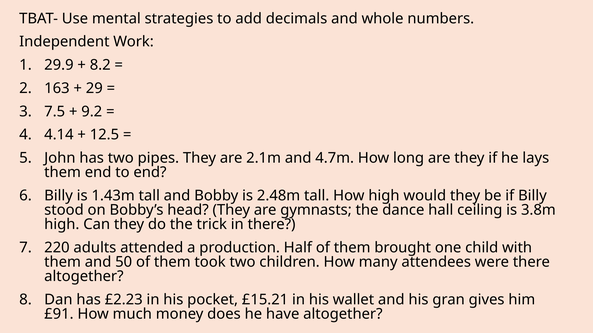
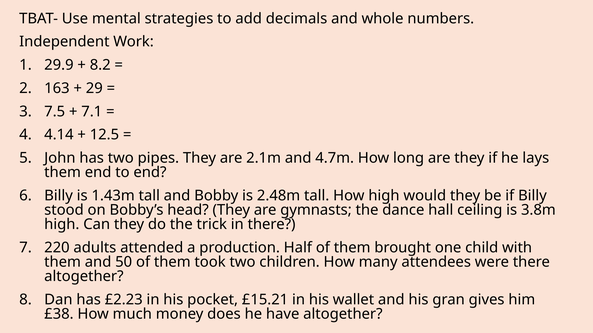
9.2: 9.2 -> 7.1
£91: £91 -> £38
